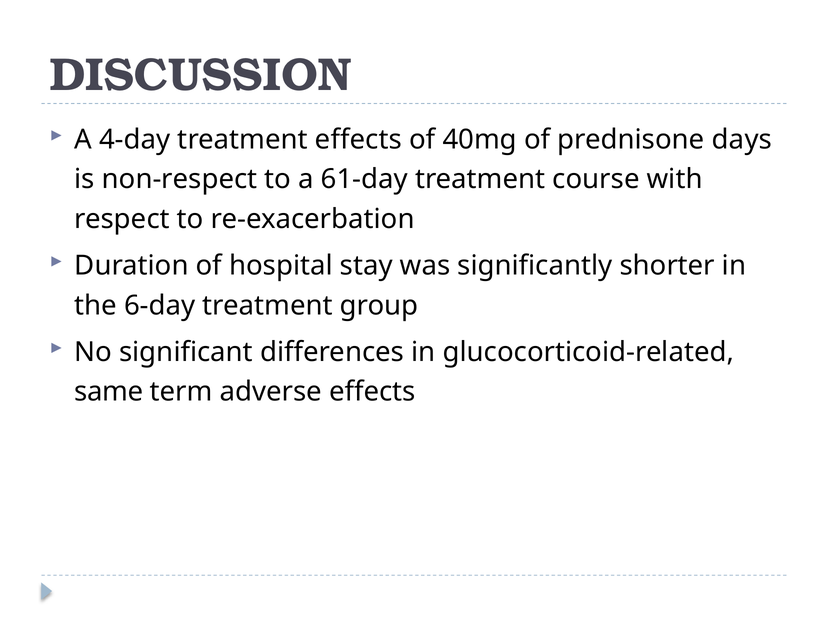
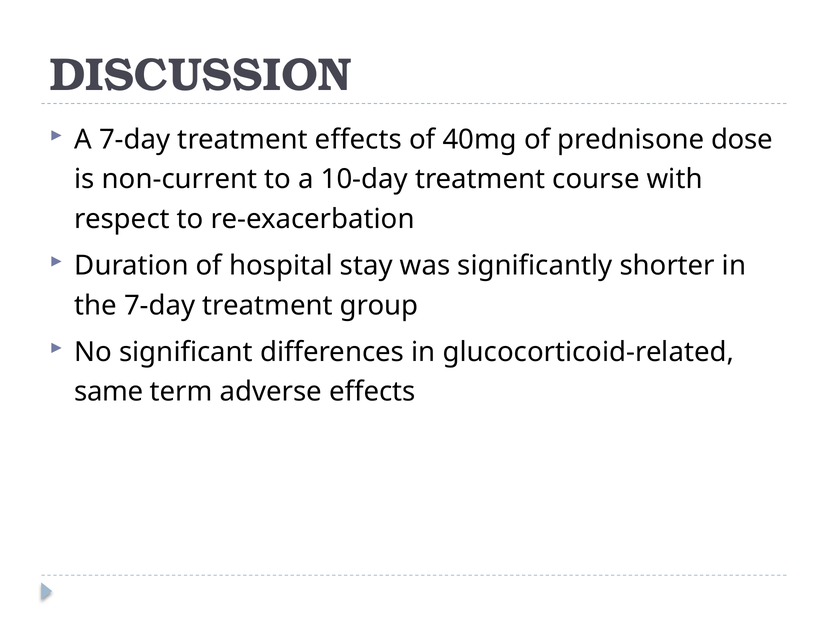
A 4-day: 4-day -> 7-day
days: days -> dose
non-respect: non-respect -> non-current
61-day: 61-day -> 10-day
the 6-day: 6-day -> 7-day
